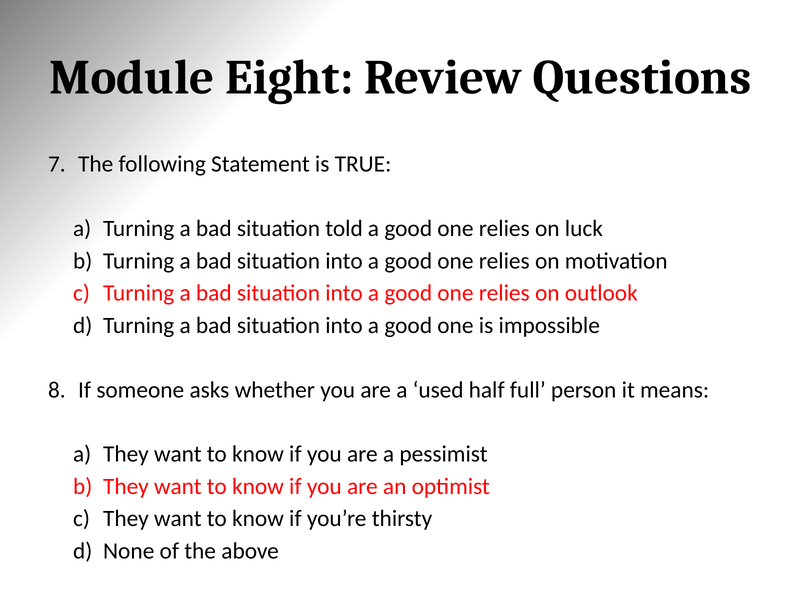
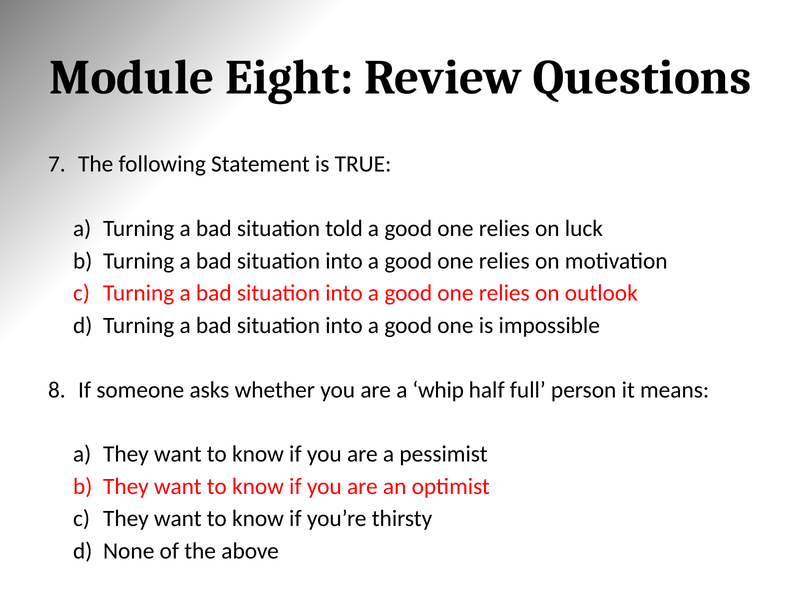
used: used -> whip
